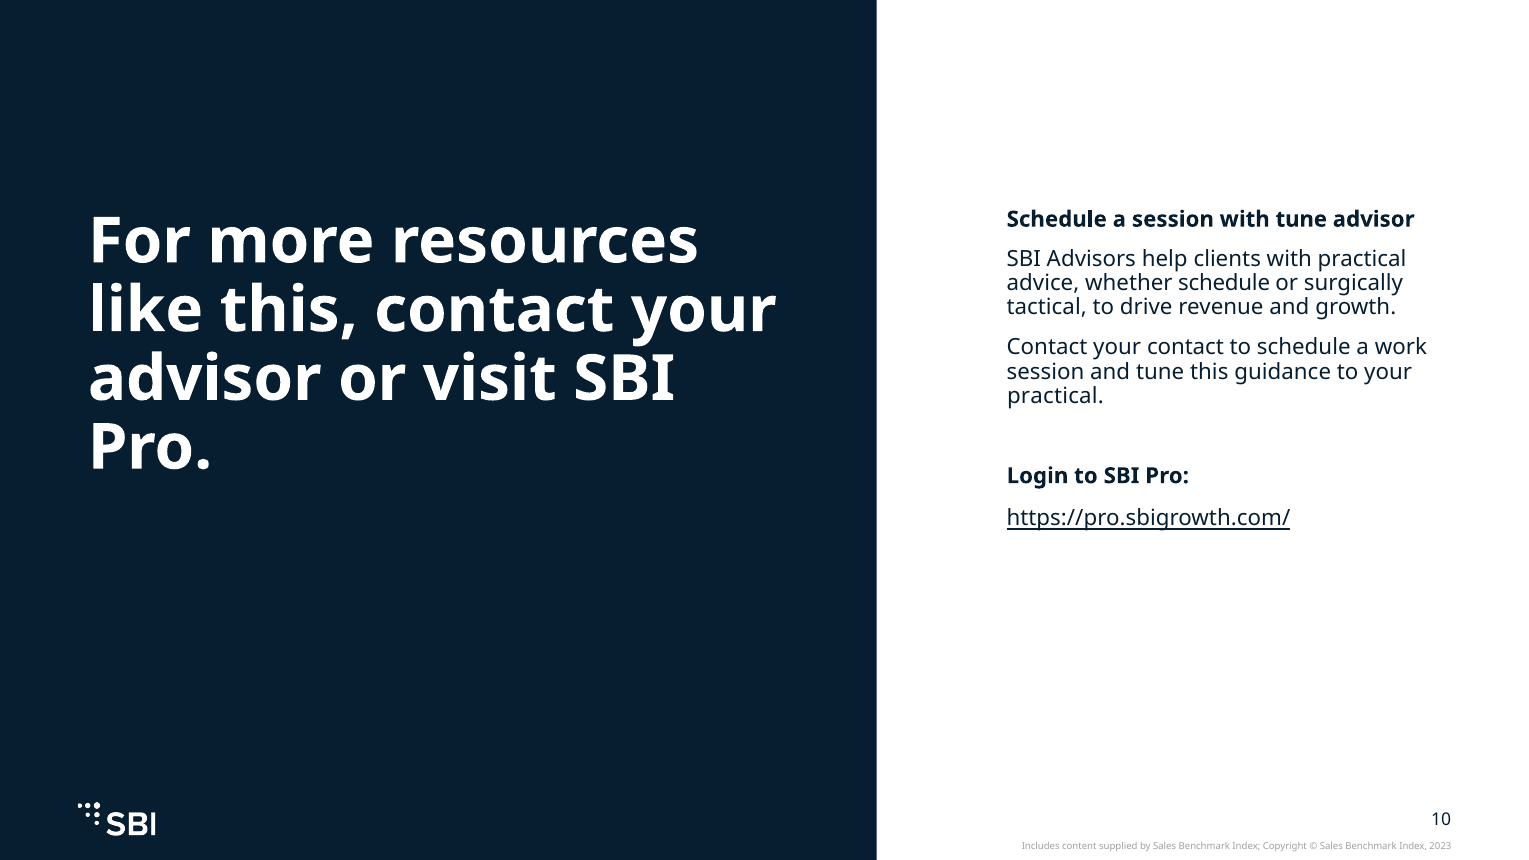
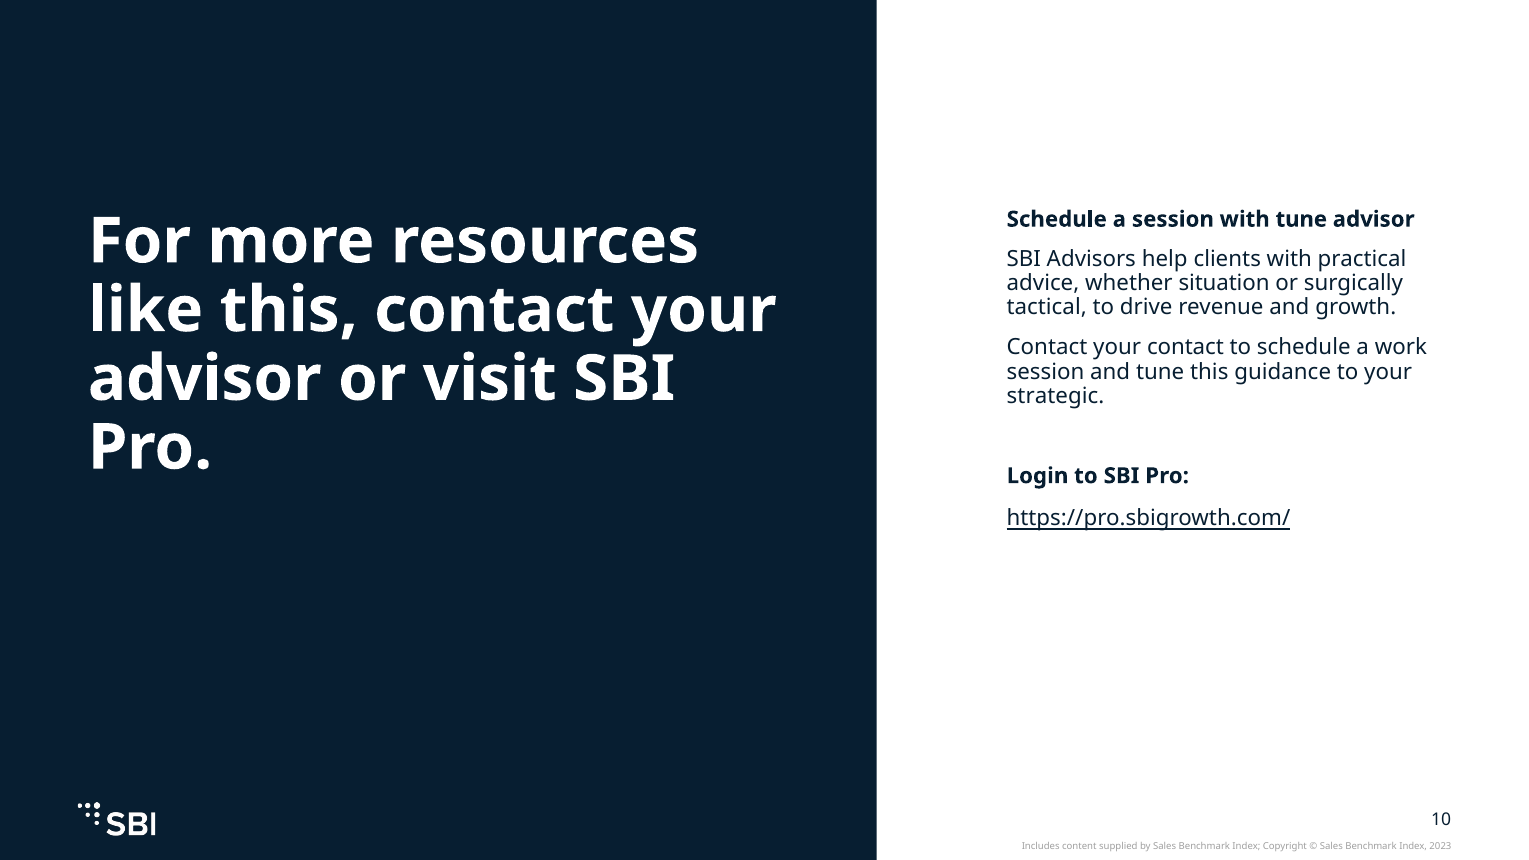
whether schedule: schedule -> situation
practical at (1055, 396): practical -> strategic
